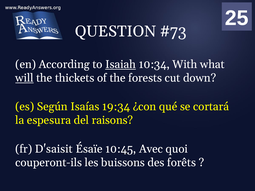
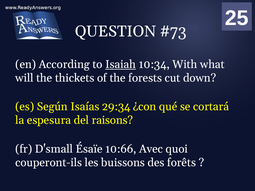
will underline: present -> none
19:34: 19:34 -> 29:34
D'saisit: D'saisit -> D'small
10:45: 10:45 -> 10:66
